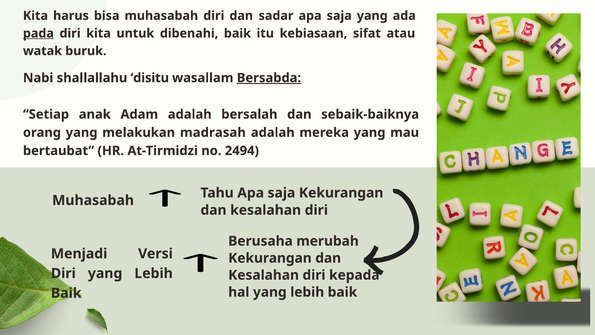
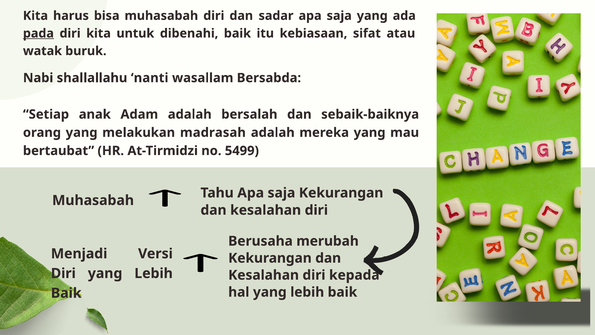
disitu: disitu -> nanti
Bersabda underline: present -> none
2494: 2494 -> 5499
